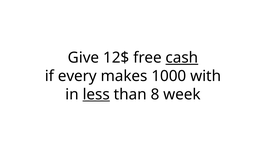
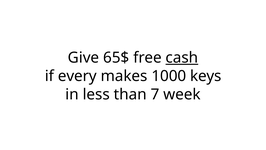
12$: 12$ -> 65$
with: with -> keys
less underline: present -> none
8: 8 -> 7
